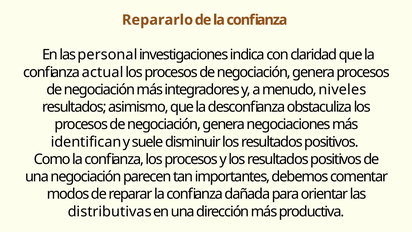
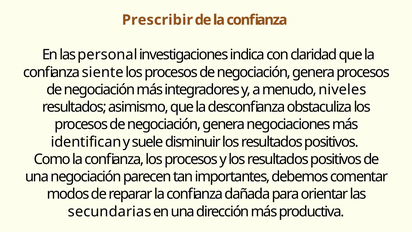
Repararlo: Repararlo -> Prescribir
actual: actual -> siente
distributivas: distributivas -> secundarias
